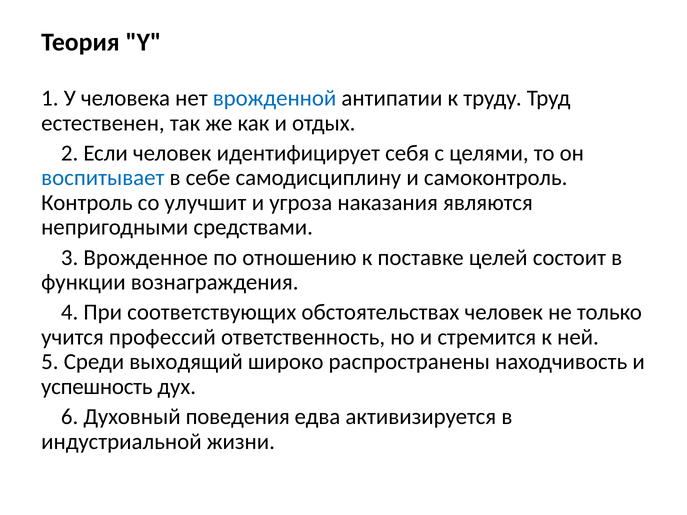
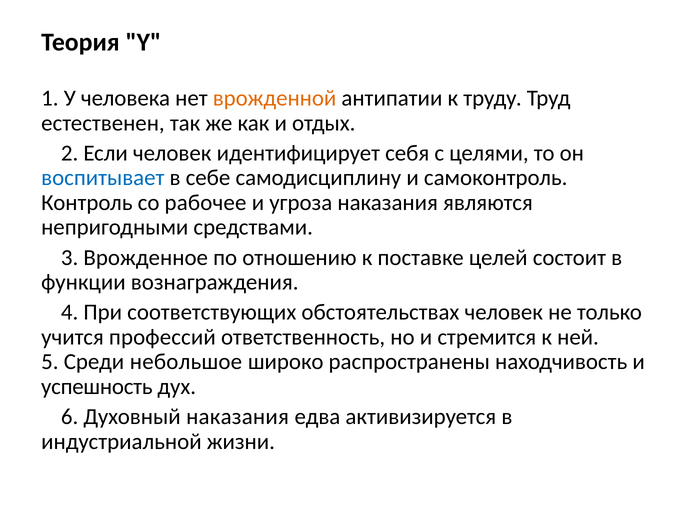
врожденной colour: blue -> orange
улучшит: улучшит -> рабочее
выходящий: выходящий -> небольшое
Духовный поведения: поведения -> наказания
